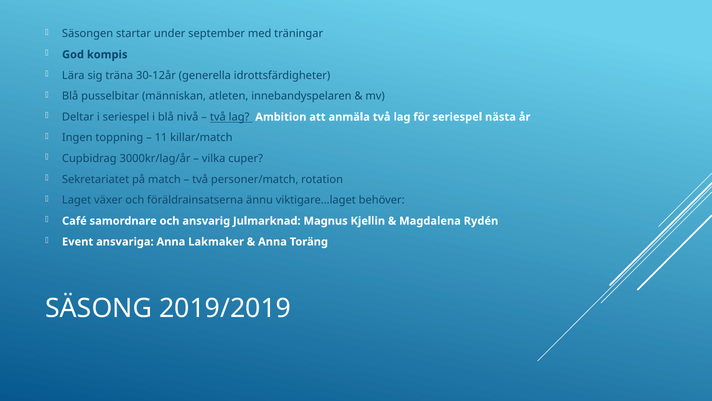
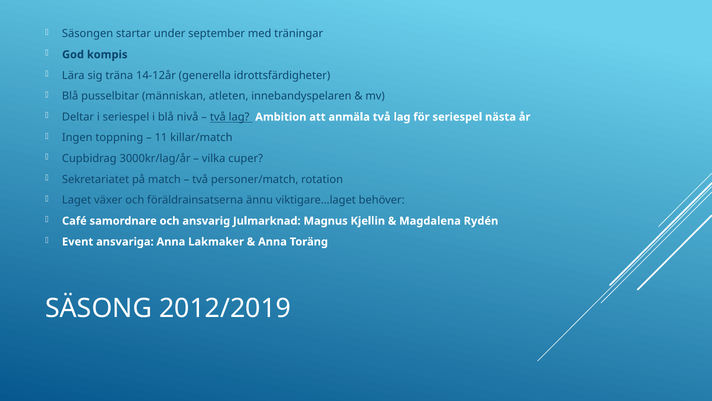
30-12år: 30-12år -> 14-12år
2019/2019: 2019/2019 -> 2012/2019
